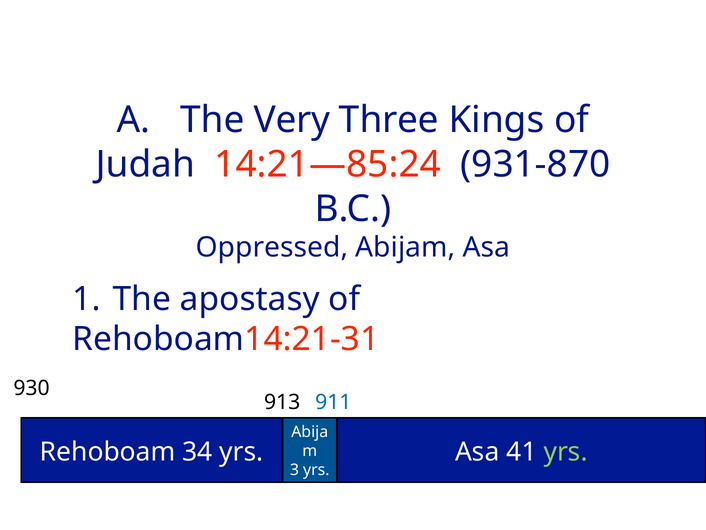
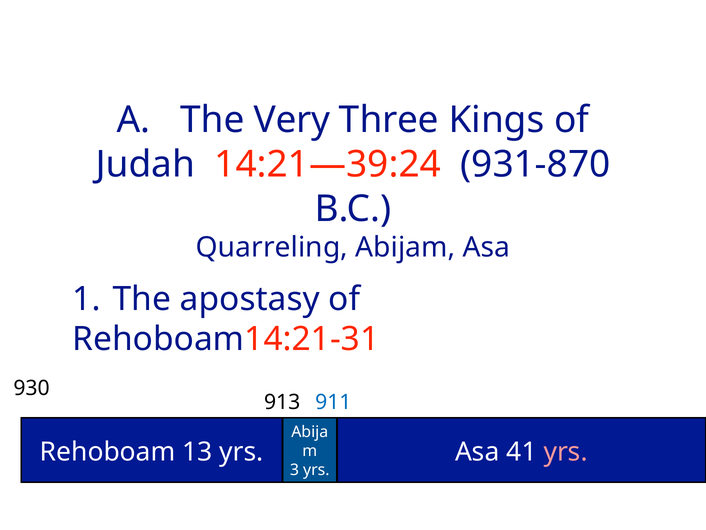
14:21—85:24: 14:21—85:24 -> 14:21—39:24
Oppressed: Oppressed -> Quarreling
34: 34 -> 13
yrs at (566, 451) colour: light green -> pink
